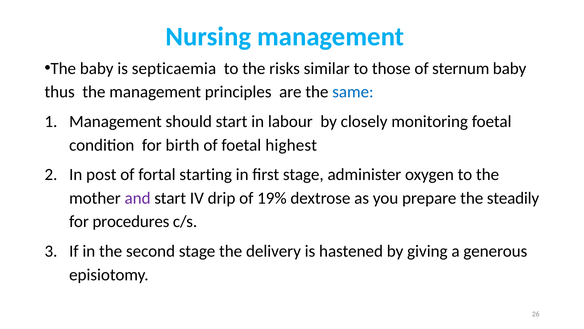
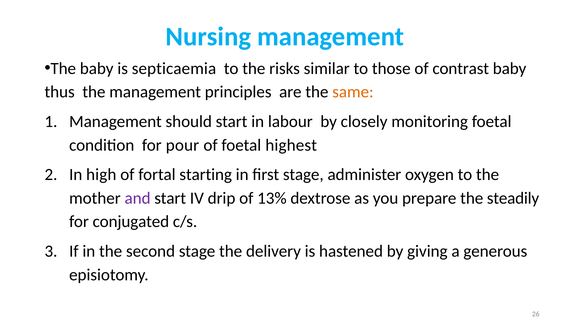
sternum: sternum -> contrast
same colour: blue -> orange
birth: birth -> pour
post: post -> high
19%: 19% -> 13%
procedures: procedures -> conjugated
